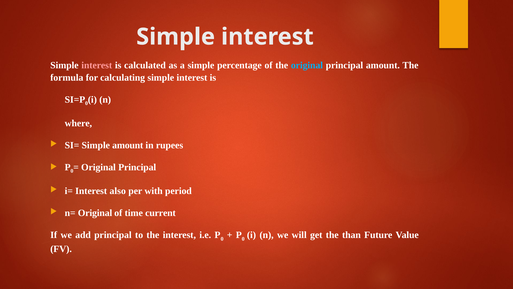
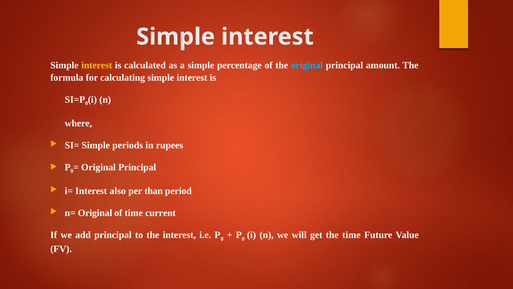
interest at (97, 65) colour: pink -> yellow
Simple amount: amount -> periods
with: with -> than
the than: than -> time
